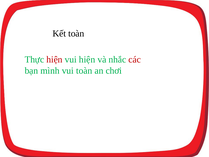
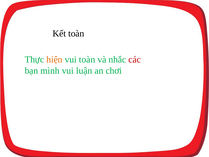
hiện at (54, 59) colour: red -> orange
vui hiện: hiện -> toàn
vui toàn: toàn -> luận
